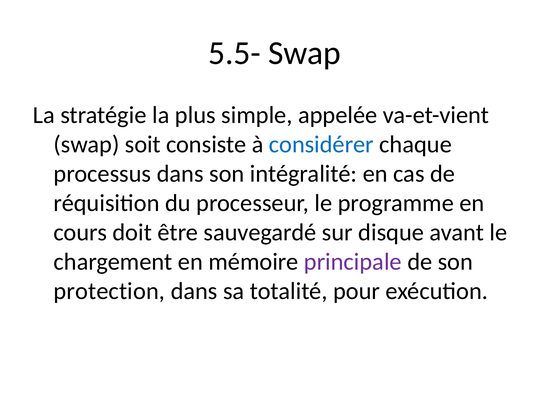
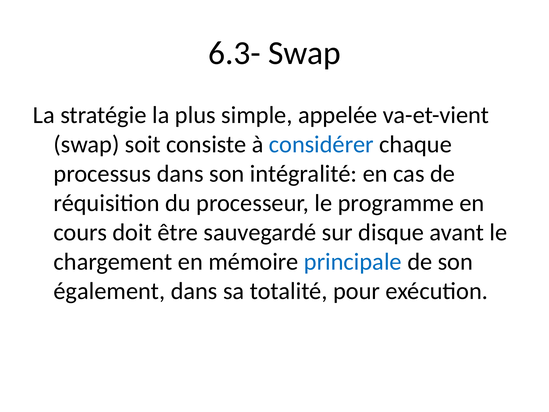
5.5-: 5.5- -> 6.3-
principale colour: purple -> blue
protection: protection -> également
